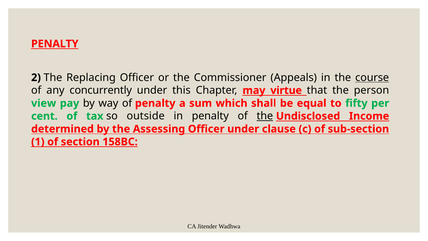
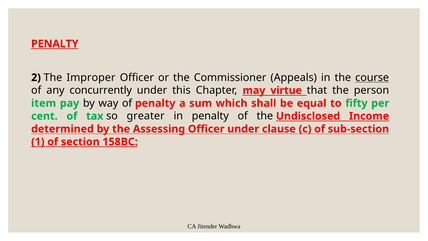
Replacing: Replacing -> Improper
view: view -> item
outside: outside -> greater
the at (265, 116) underline: present -> none
